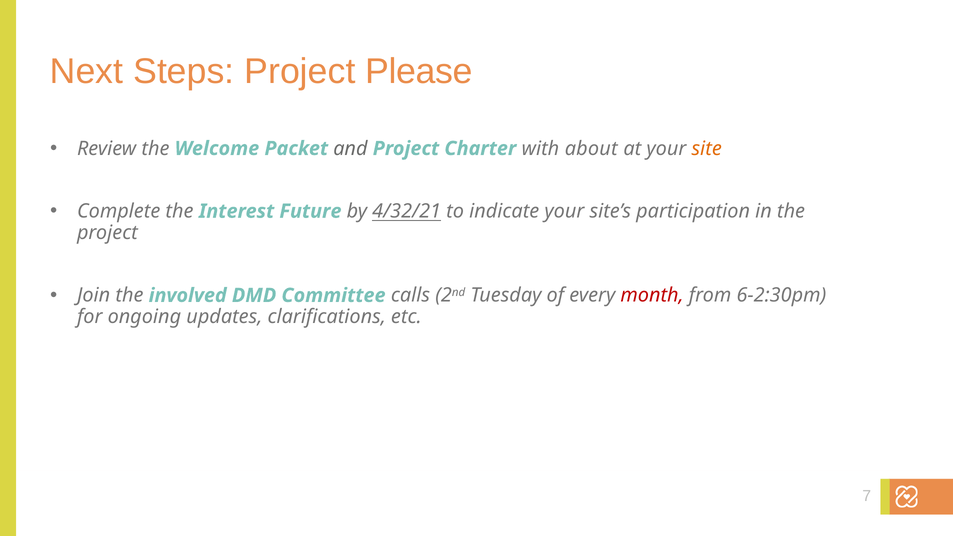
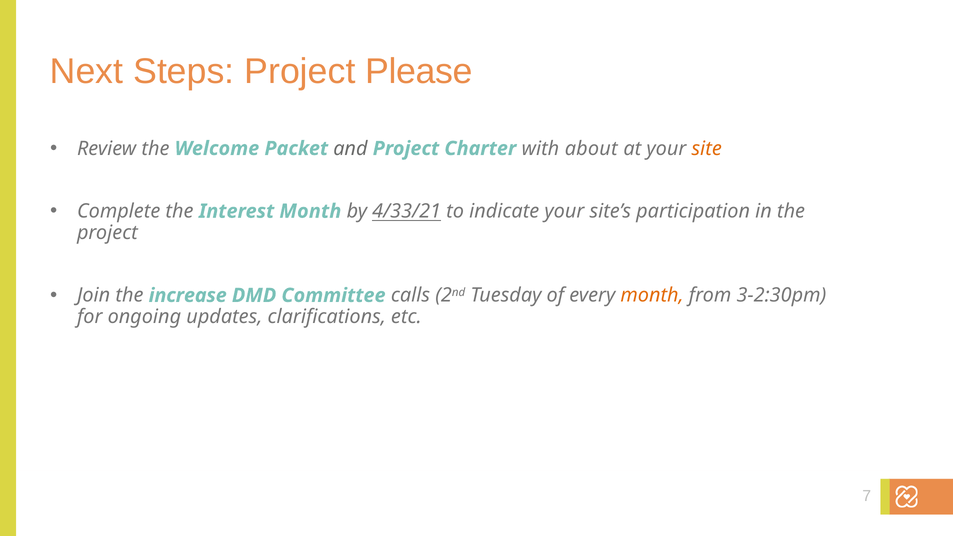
Interest Future: Future -> Month
4/32/21: 4/32/21 -> 4/33/21
involved: involved -> increase
month at (652, 295) colour: red -> orange
6-2:30pm: 6-2:30pm -> 3-2:30pm
